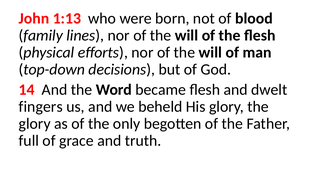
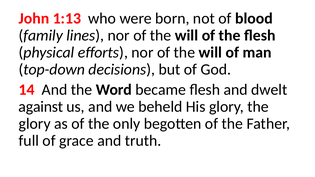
fingers: fingers -> against
